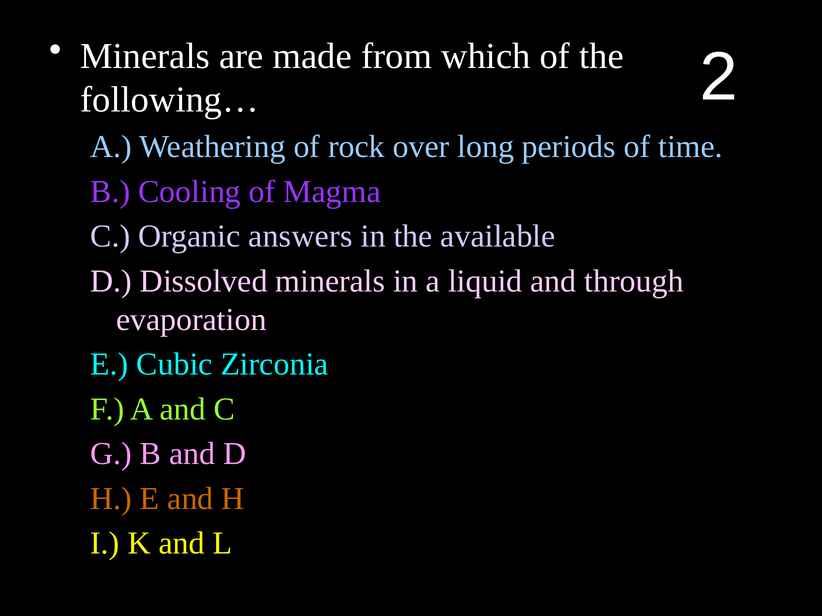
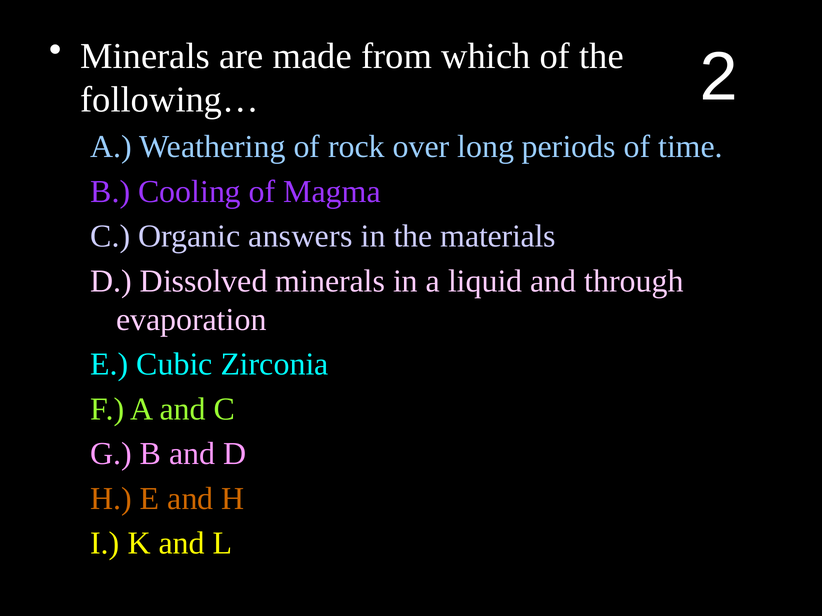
available: available -> materials
